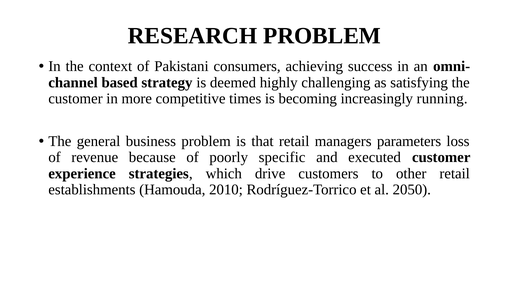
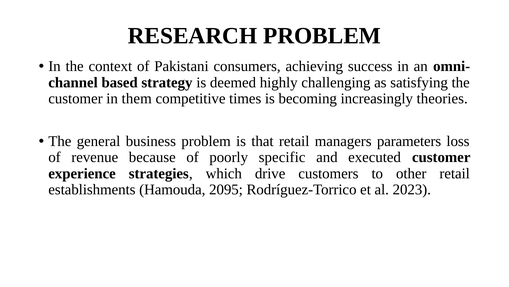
more: more -> them
running: running -> theories
2010: 2010 -> 2095
2050: 2050 -> 2023
